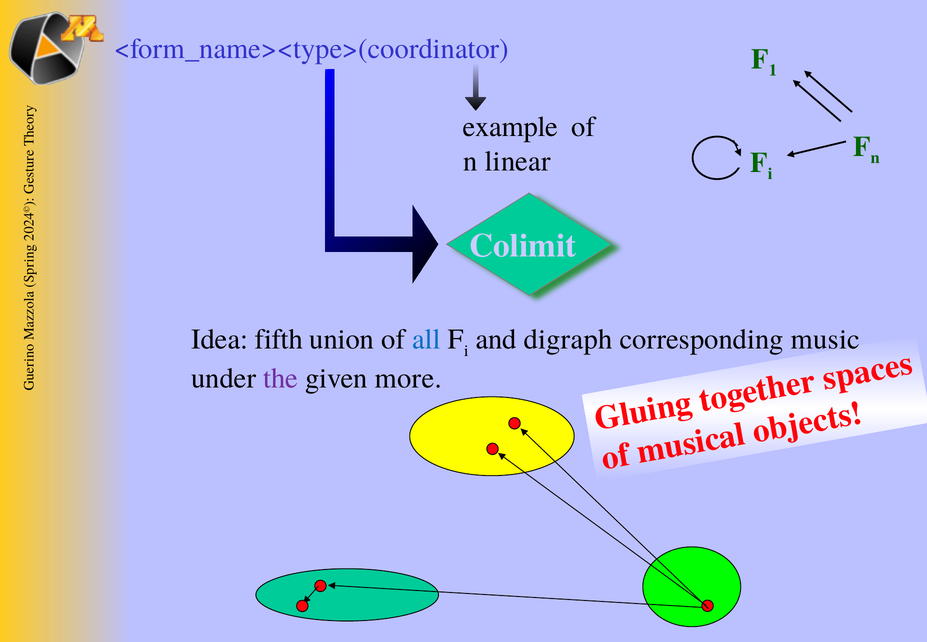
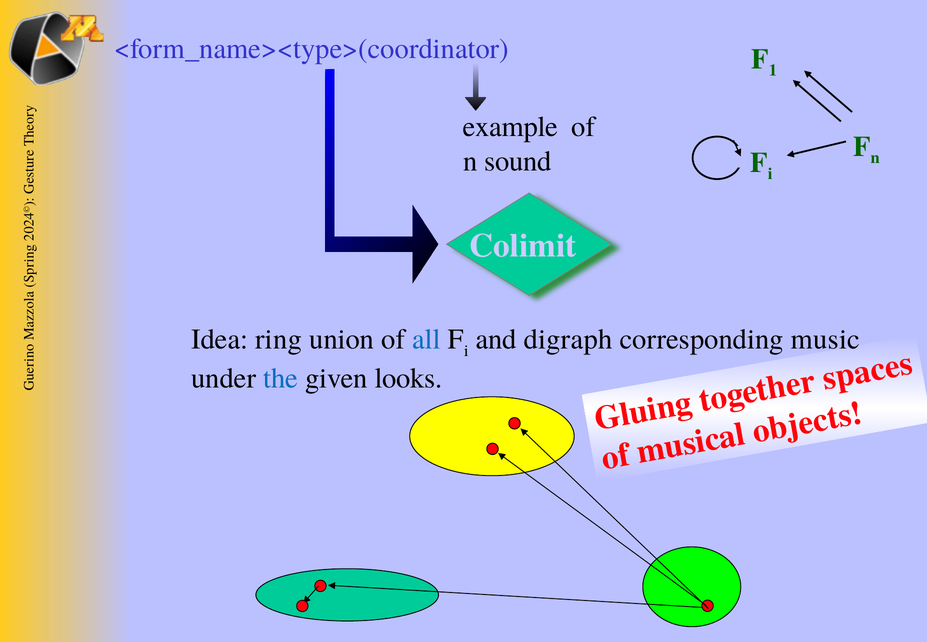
linear: linear -> sound
fifth: fifth -> ring
the colour: purple -> blue
more: more -> looks
